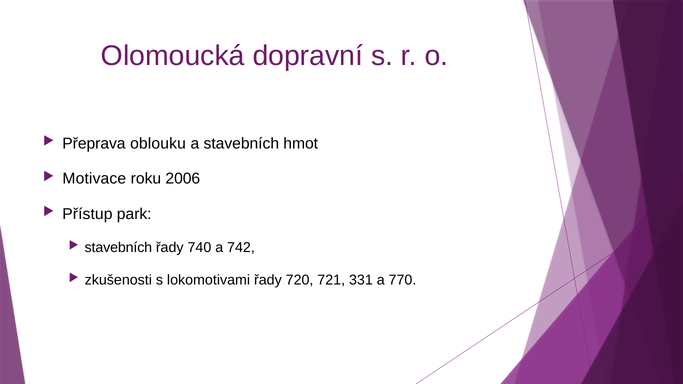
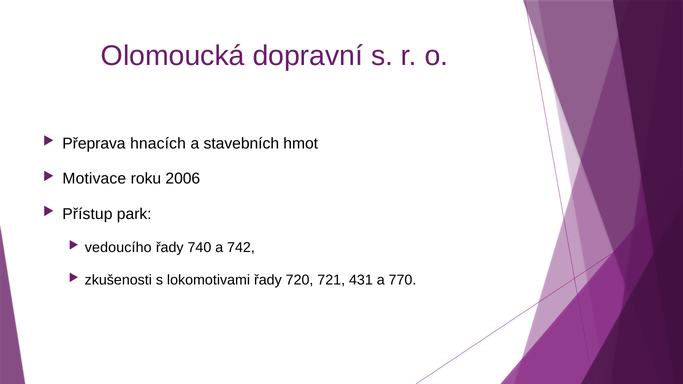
oblouku: oblouku -> hnacích
stavebních at (118, 247): stavebních -> vedoucího
331: 331 -> 431
